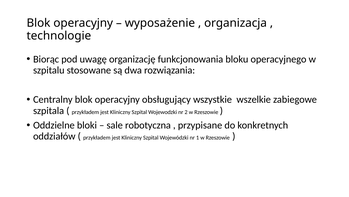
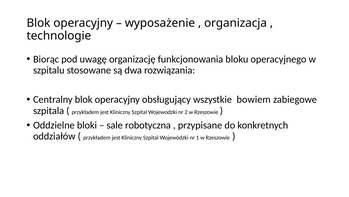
wszelkie: wszelkie -> bowiem
